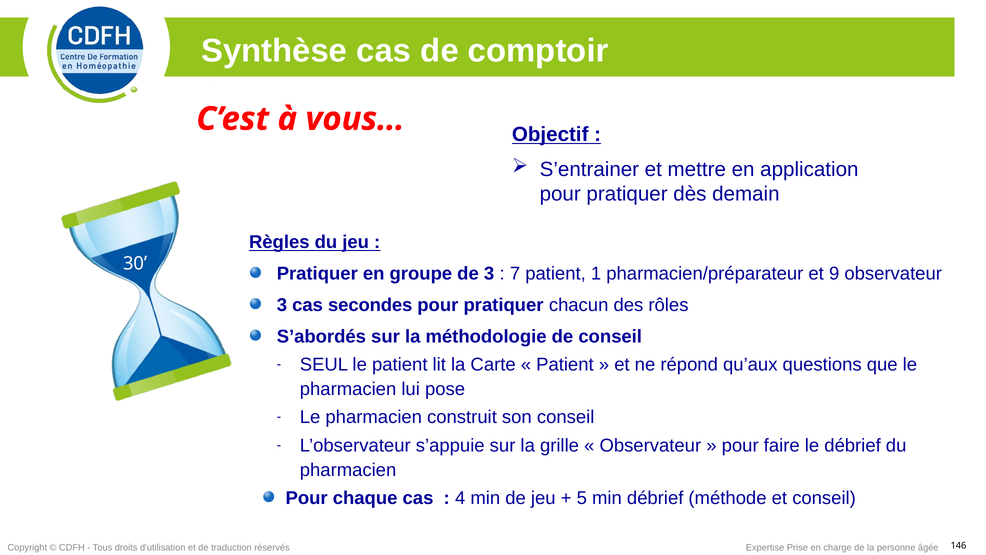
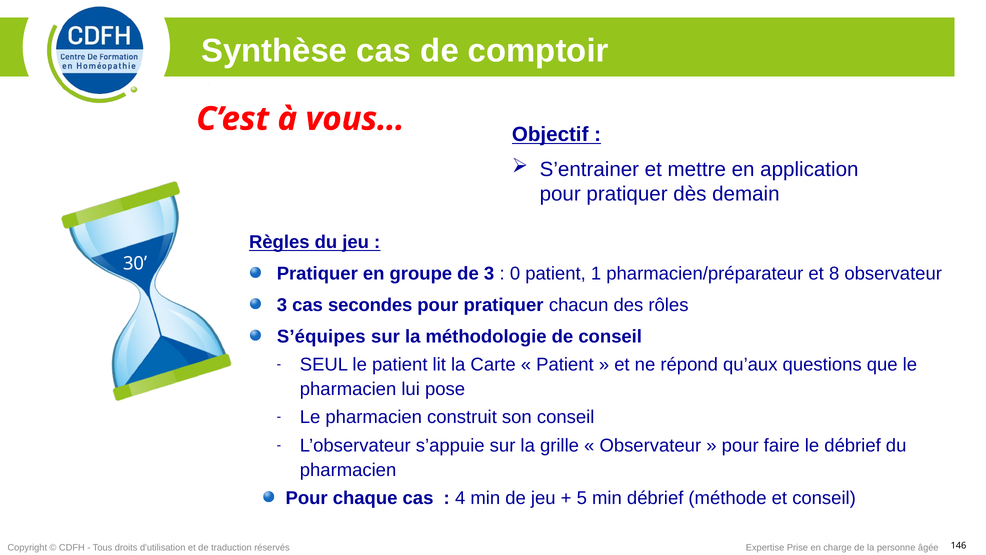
7: 7 -> 0
9: 9 -> 8
S’abordés: S’abordés -> S’équipes
